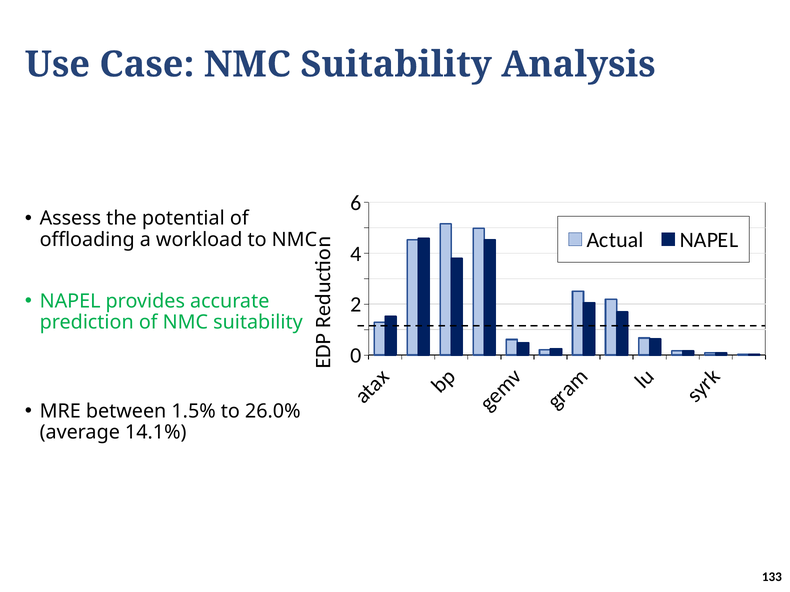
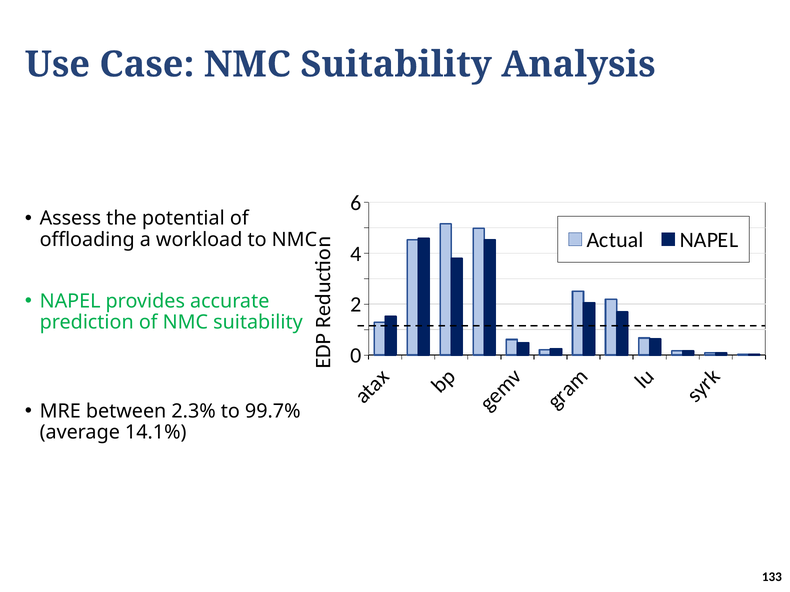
1.5%: 1.5% -> 2.3%
26.0%: 26.0% -> 99.7%
